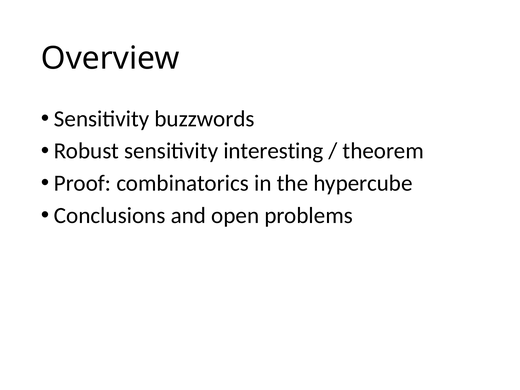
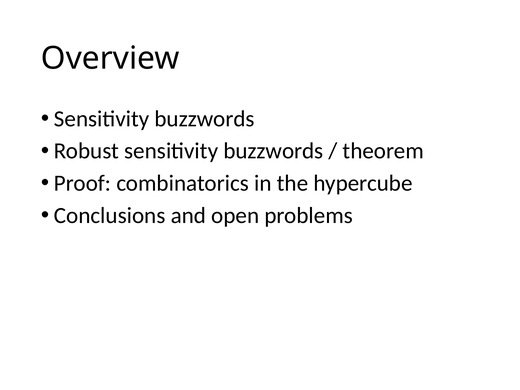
Robust sensitivity interesting: interesting -> buzzwords
